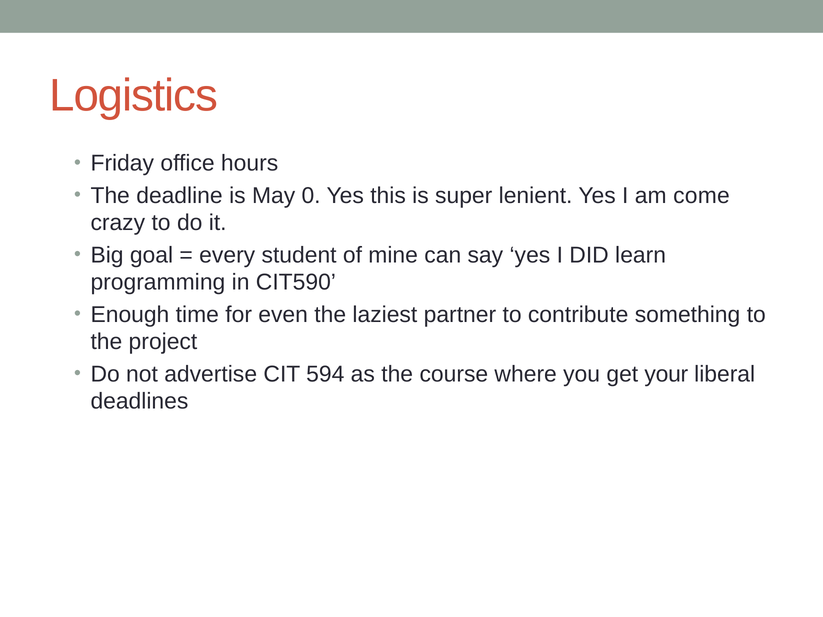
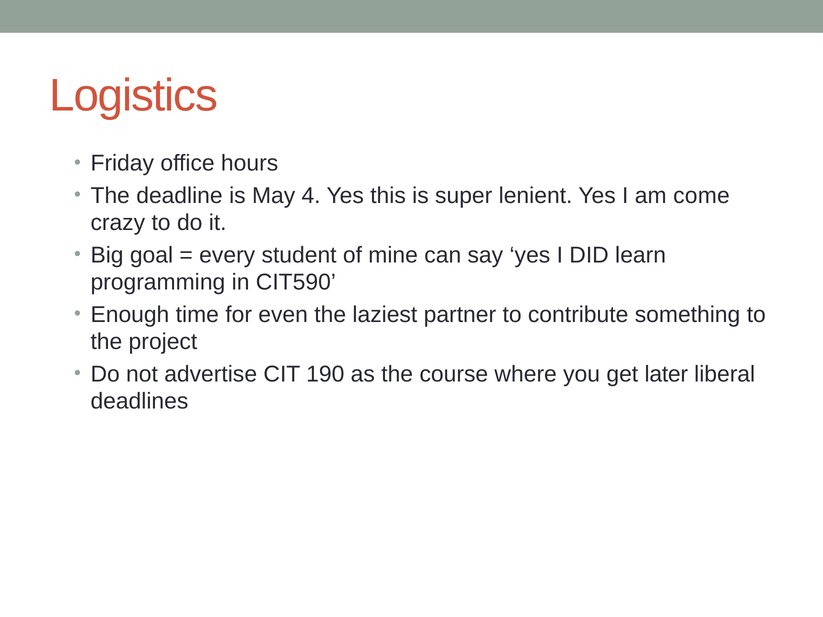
0: 0 -> 4
594: 594 -> 190
your: your -> later
